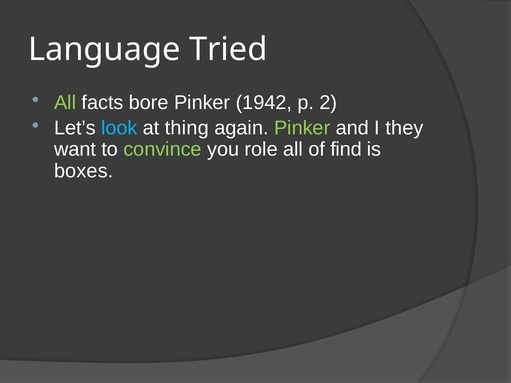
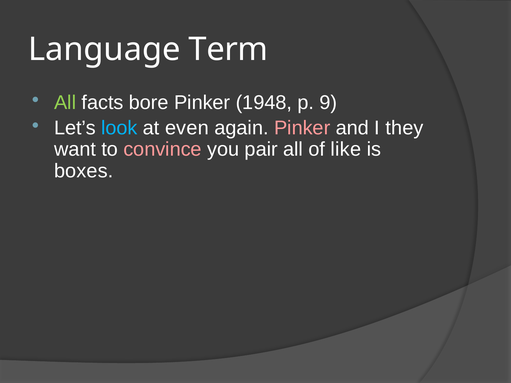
Tried: Tried -> Term
1942: 1942 -> 1948
2: 2 -> 9
thing: thing -> even
Pinker at (302, 128) colour: light green -> pink
convince colour: light green -> pink
role: role -> pair
find: find -> like
